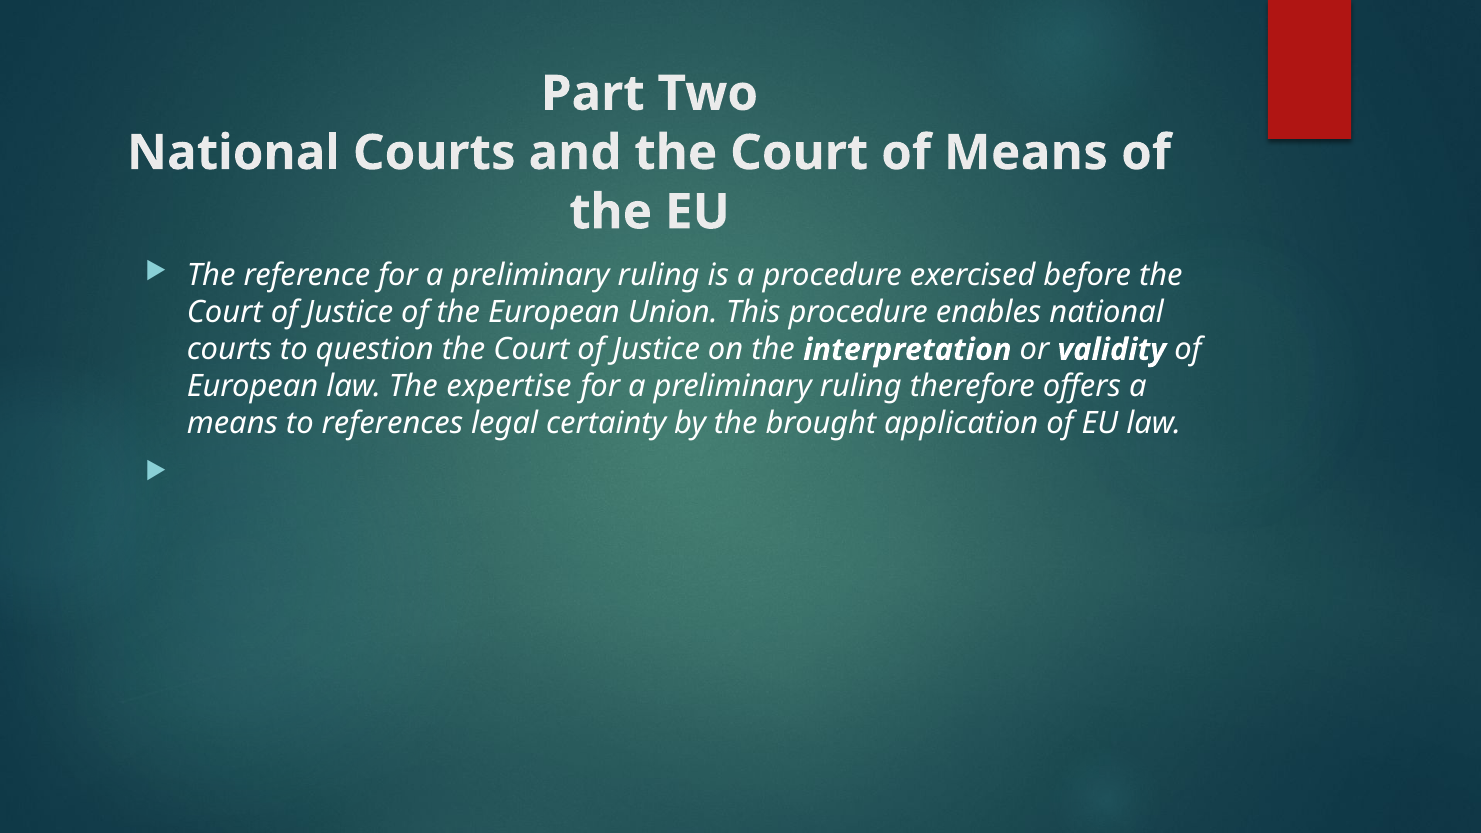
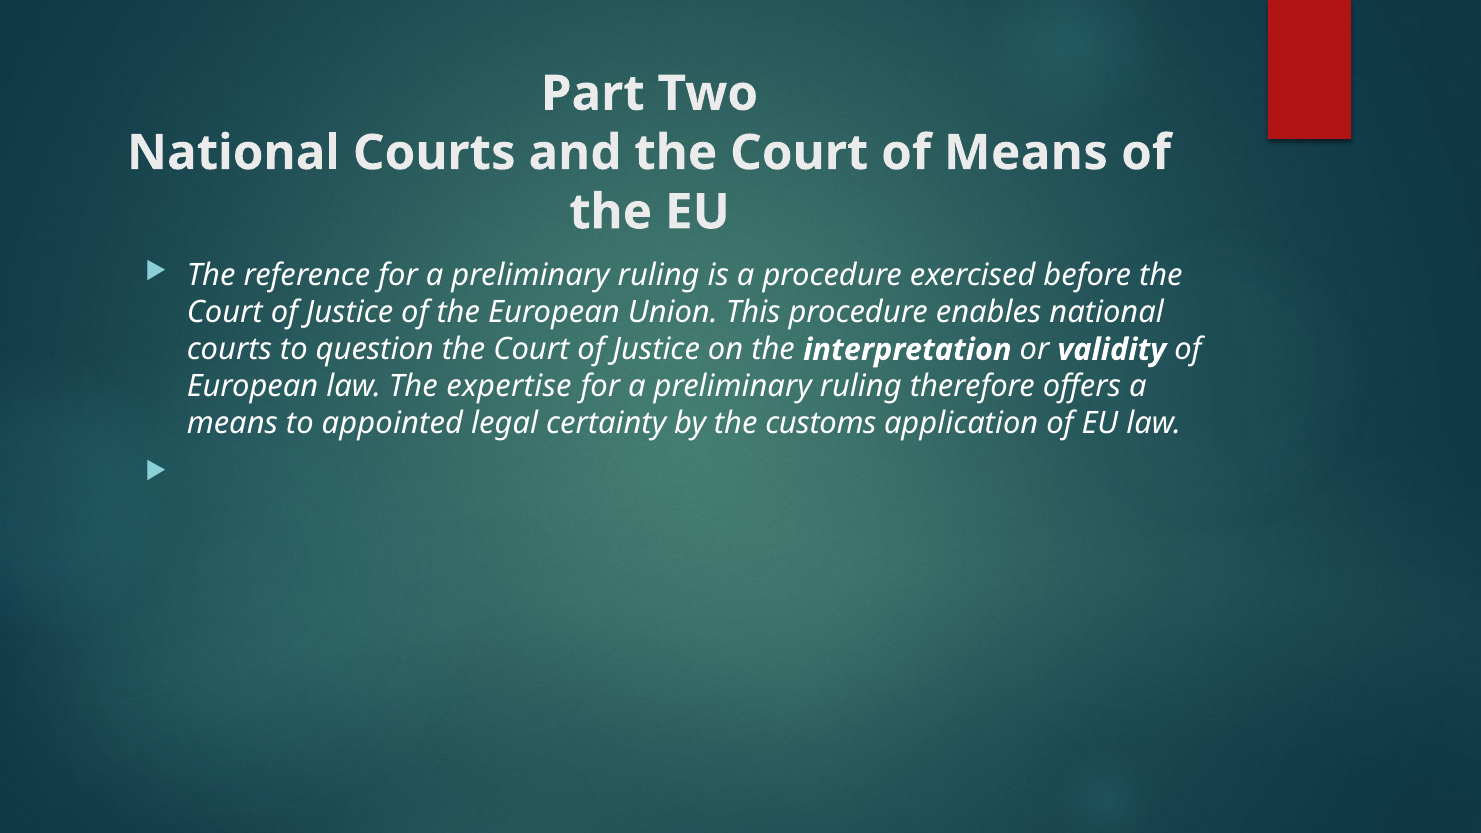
references: references -> appointed
brought: brought -> customs
